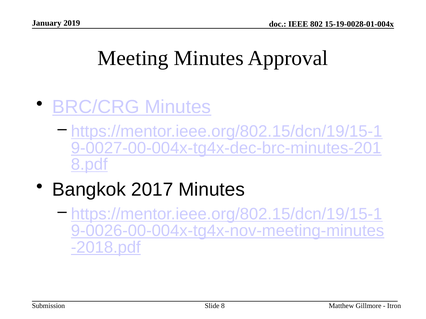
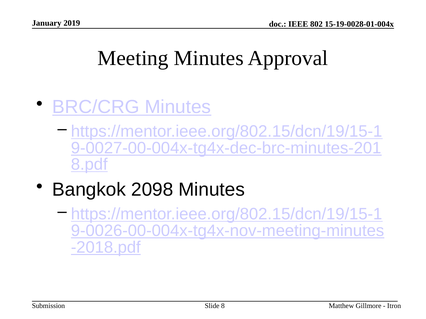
2017: 2017 -> 2098
